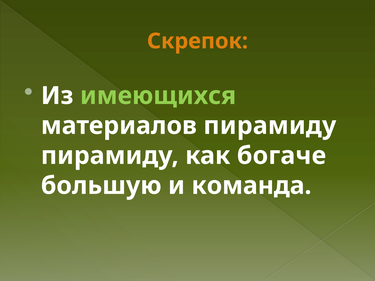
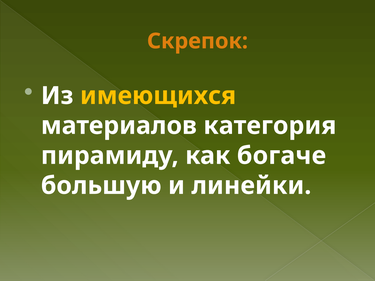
имеющихся colour: light green -> yellow
материалов пирамиду: пирамиду -> категория
команда: команда -> линейки
